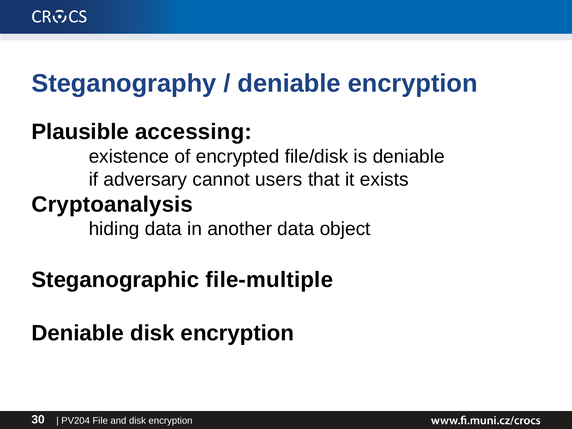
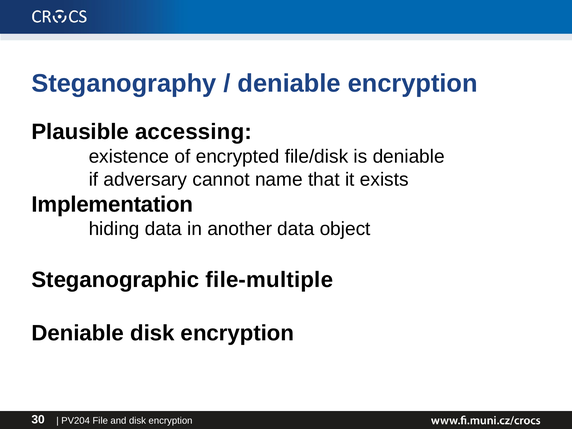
users: users -> name
Cryptoanalysis: Cryptoanalysis -> Implementation
